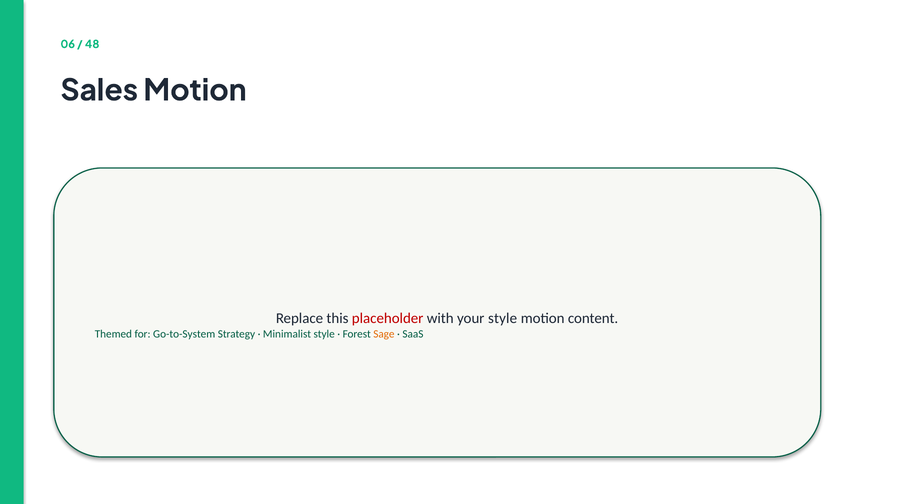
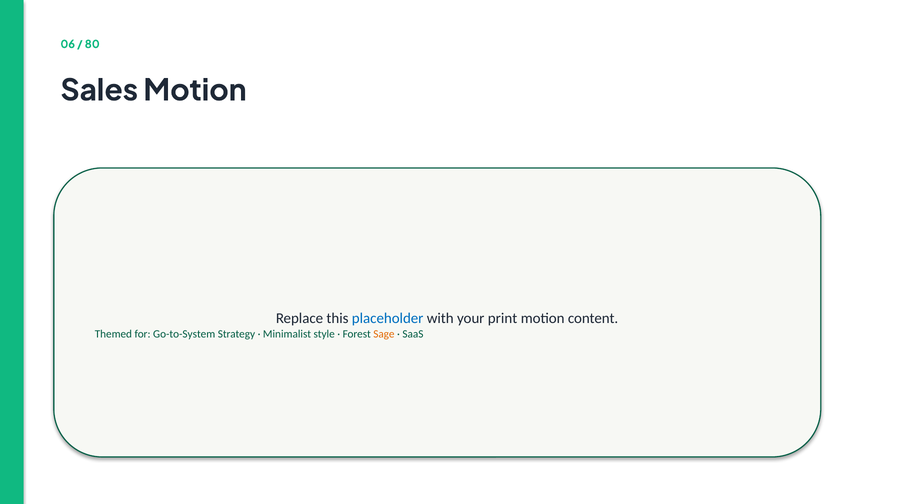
48: 48 -> 80
placeholder colour: red -> blue
your style: style -> print
